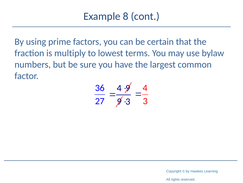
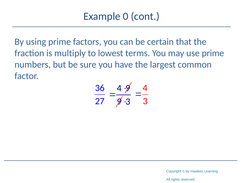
8: 8 -> 0
use bylaw: bylaw -> prime
